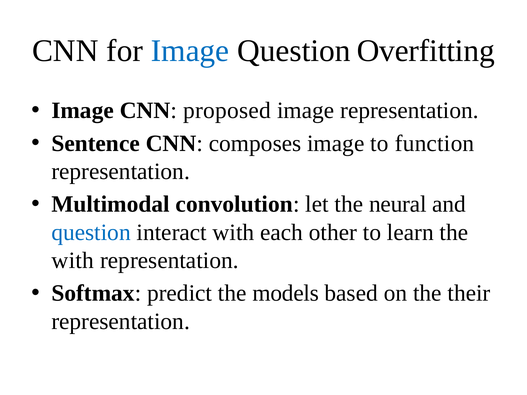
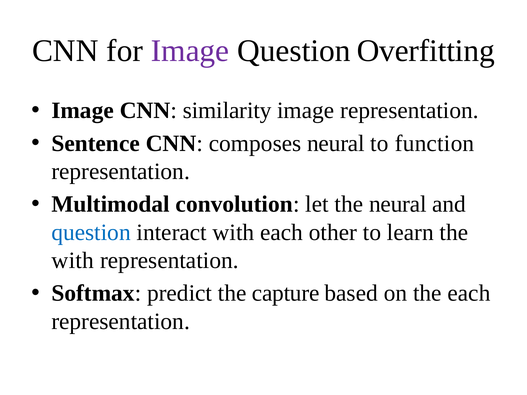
Image at (190, 51) colour: blue -> purple
proposed: proposed -> similarity
composes image: image -> neural
models: models -> capture
the their: their -> each
